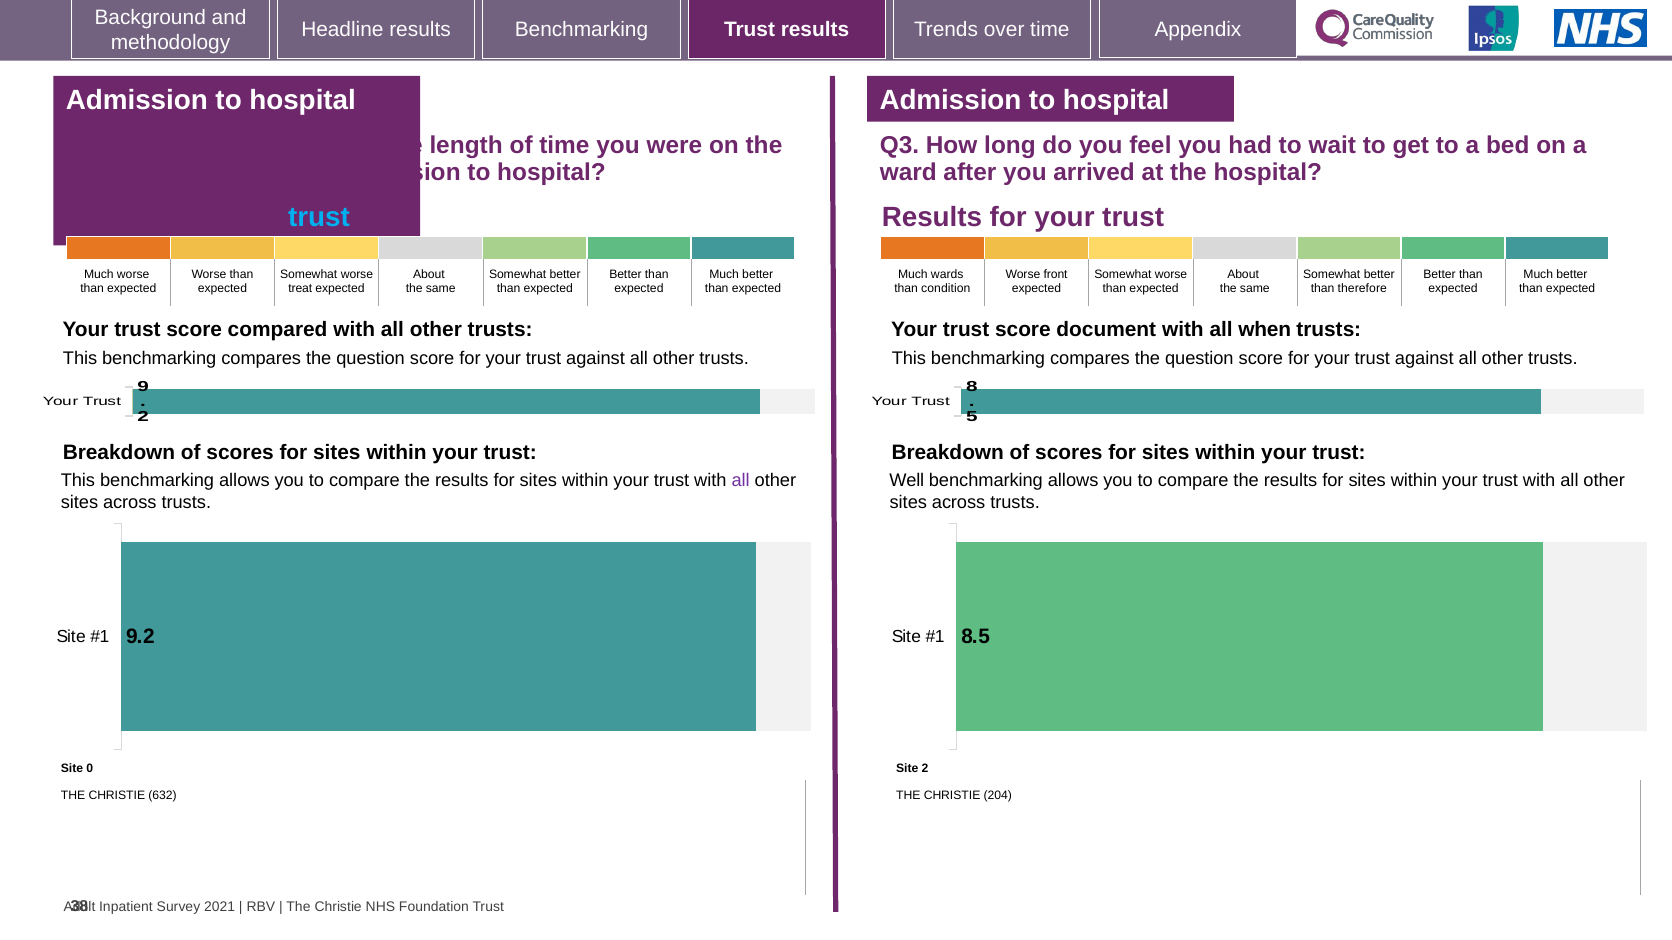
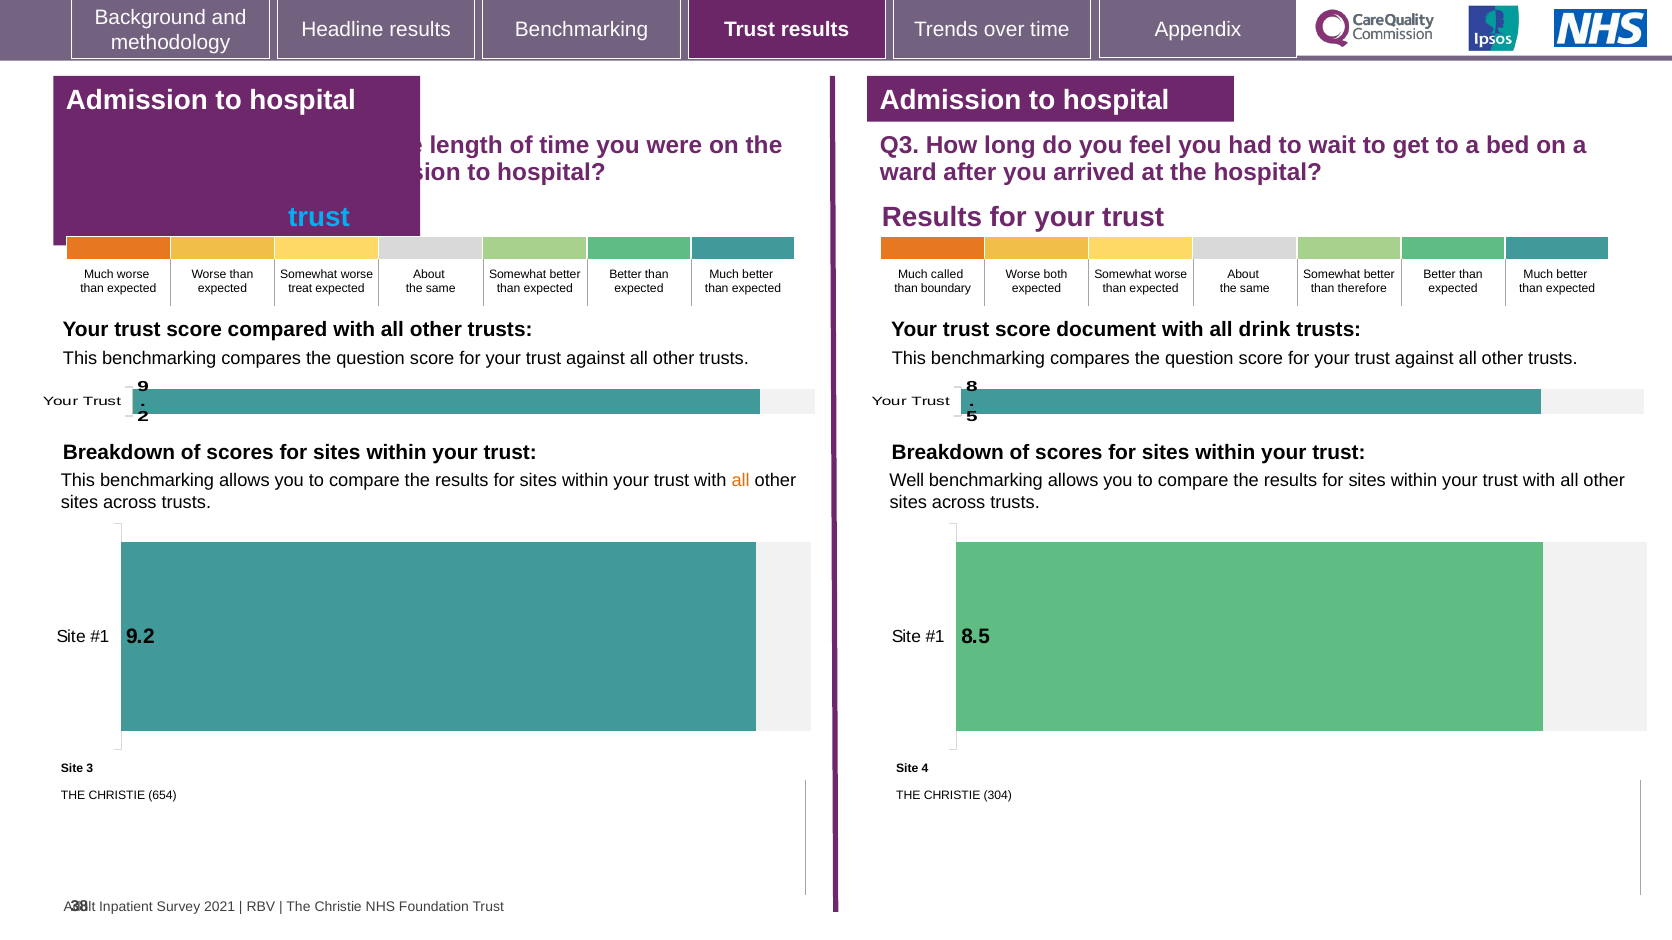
wards: wards -> called
front: front -> both
condition: condition -> boundary
when: when -> drink
all at (741, 481) colour: purple -> orange
0: 0 -> 3
Site 2: 2 -> 4
632: 632 -> 654
204: 204 -> 304
